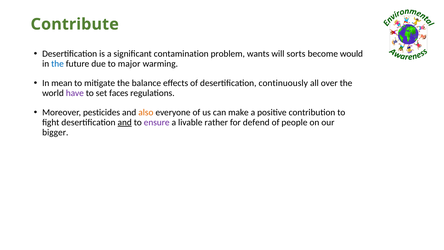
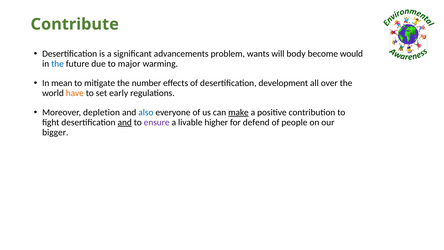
contamination: contamination -> advancements
sorts: sorts -> body
balance: balance -> number
continuously: continuously -> development
have colour: purple -> orange
faces: faces -> early
pesticides: pesticides -> depletion
also colour: orange -> blue
make underline: none -> present
rather: rather -> higher
